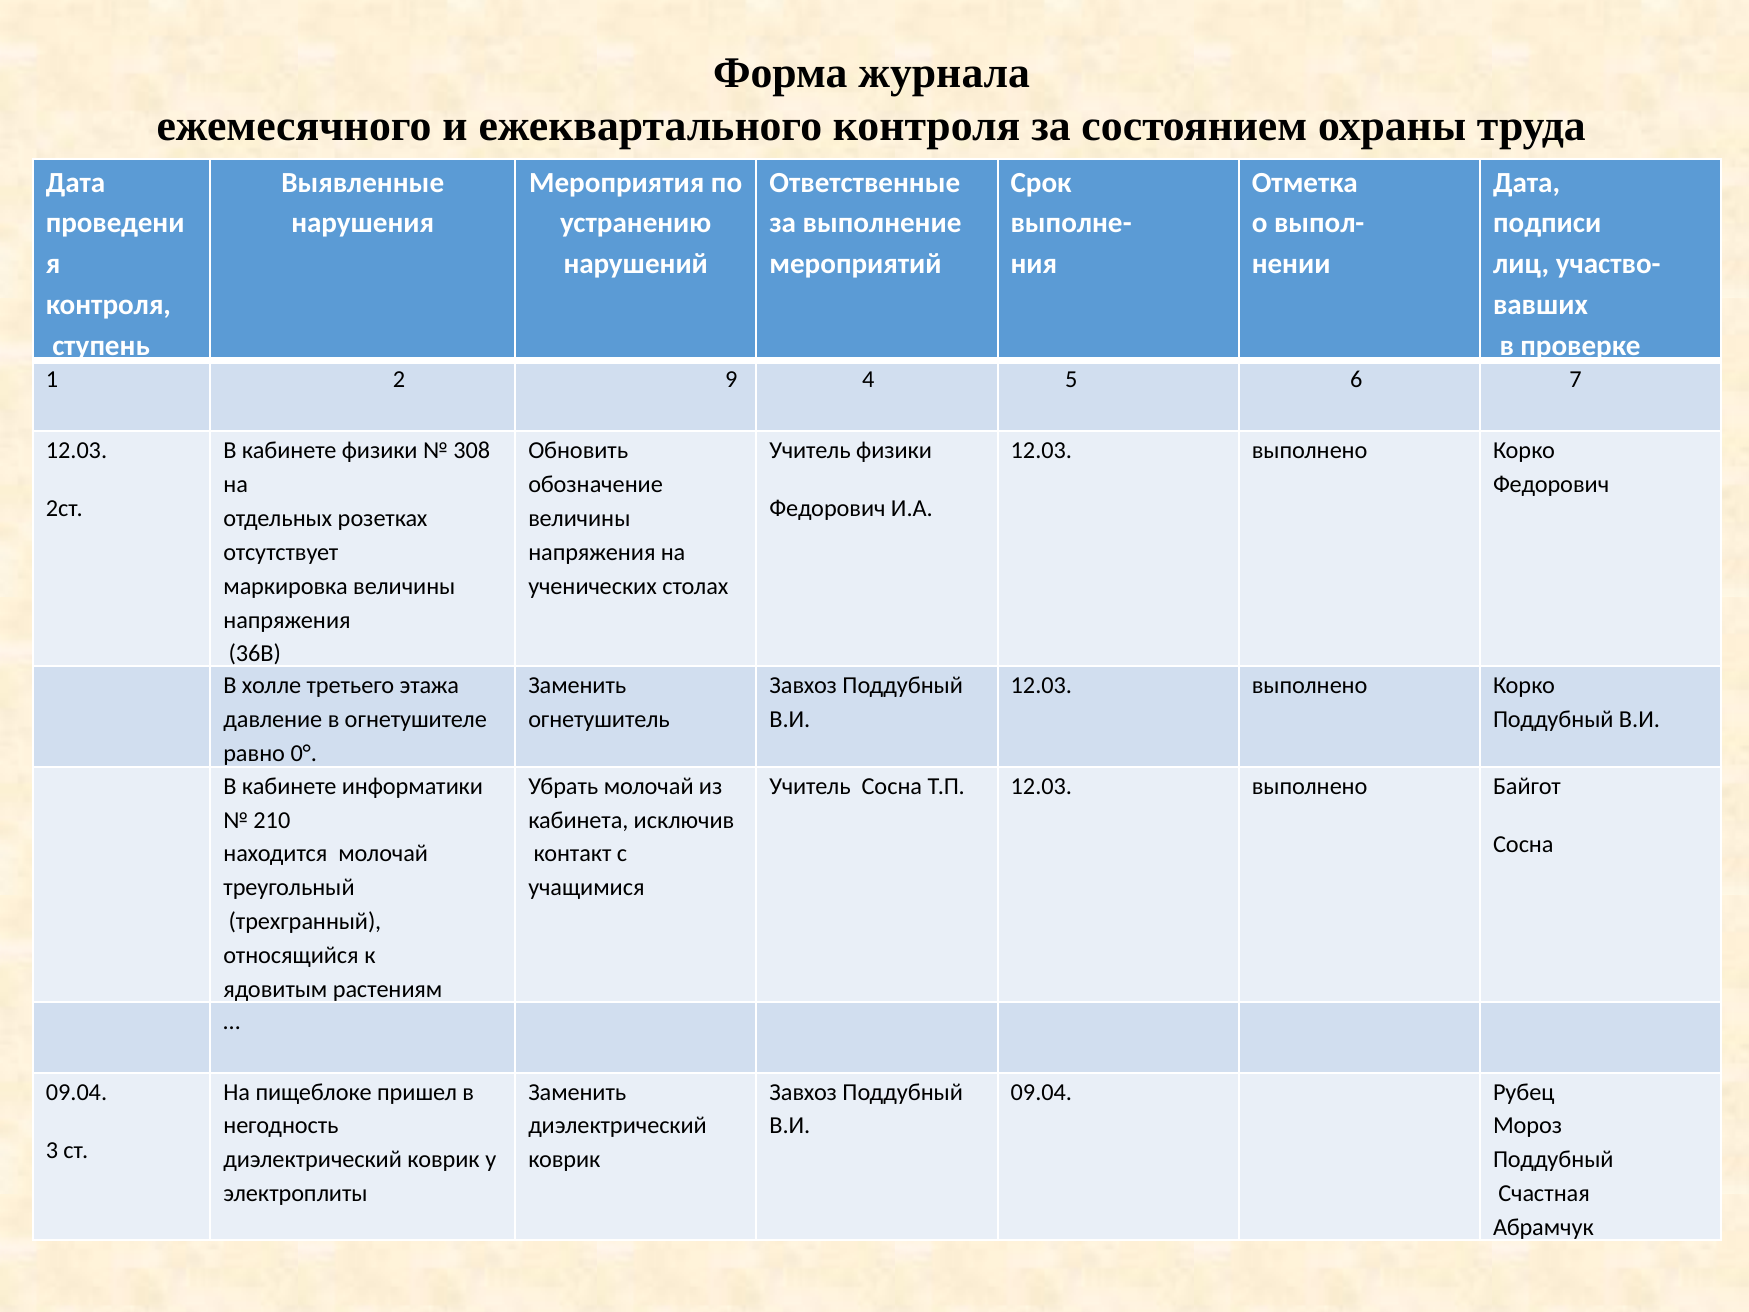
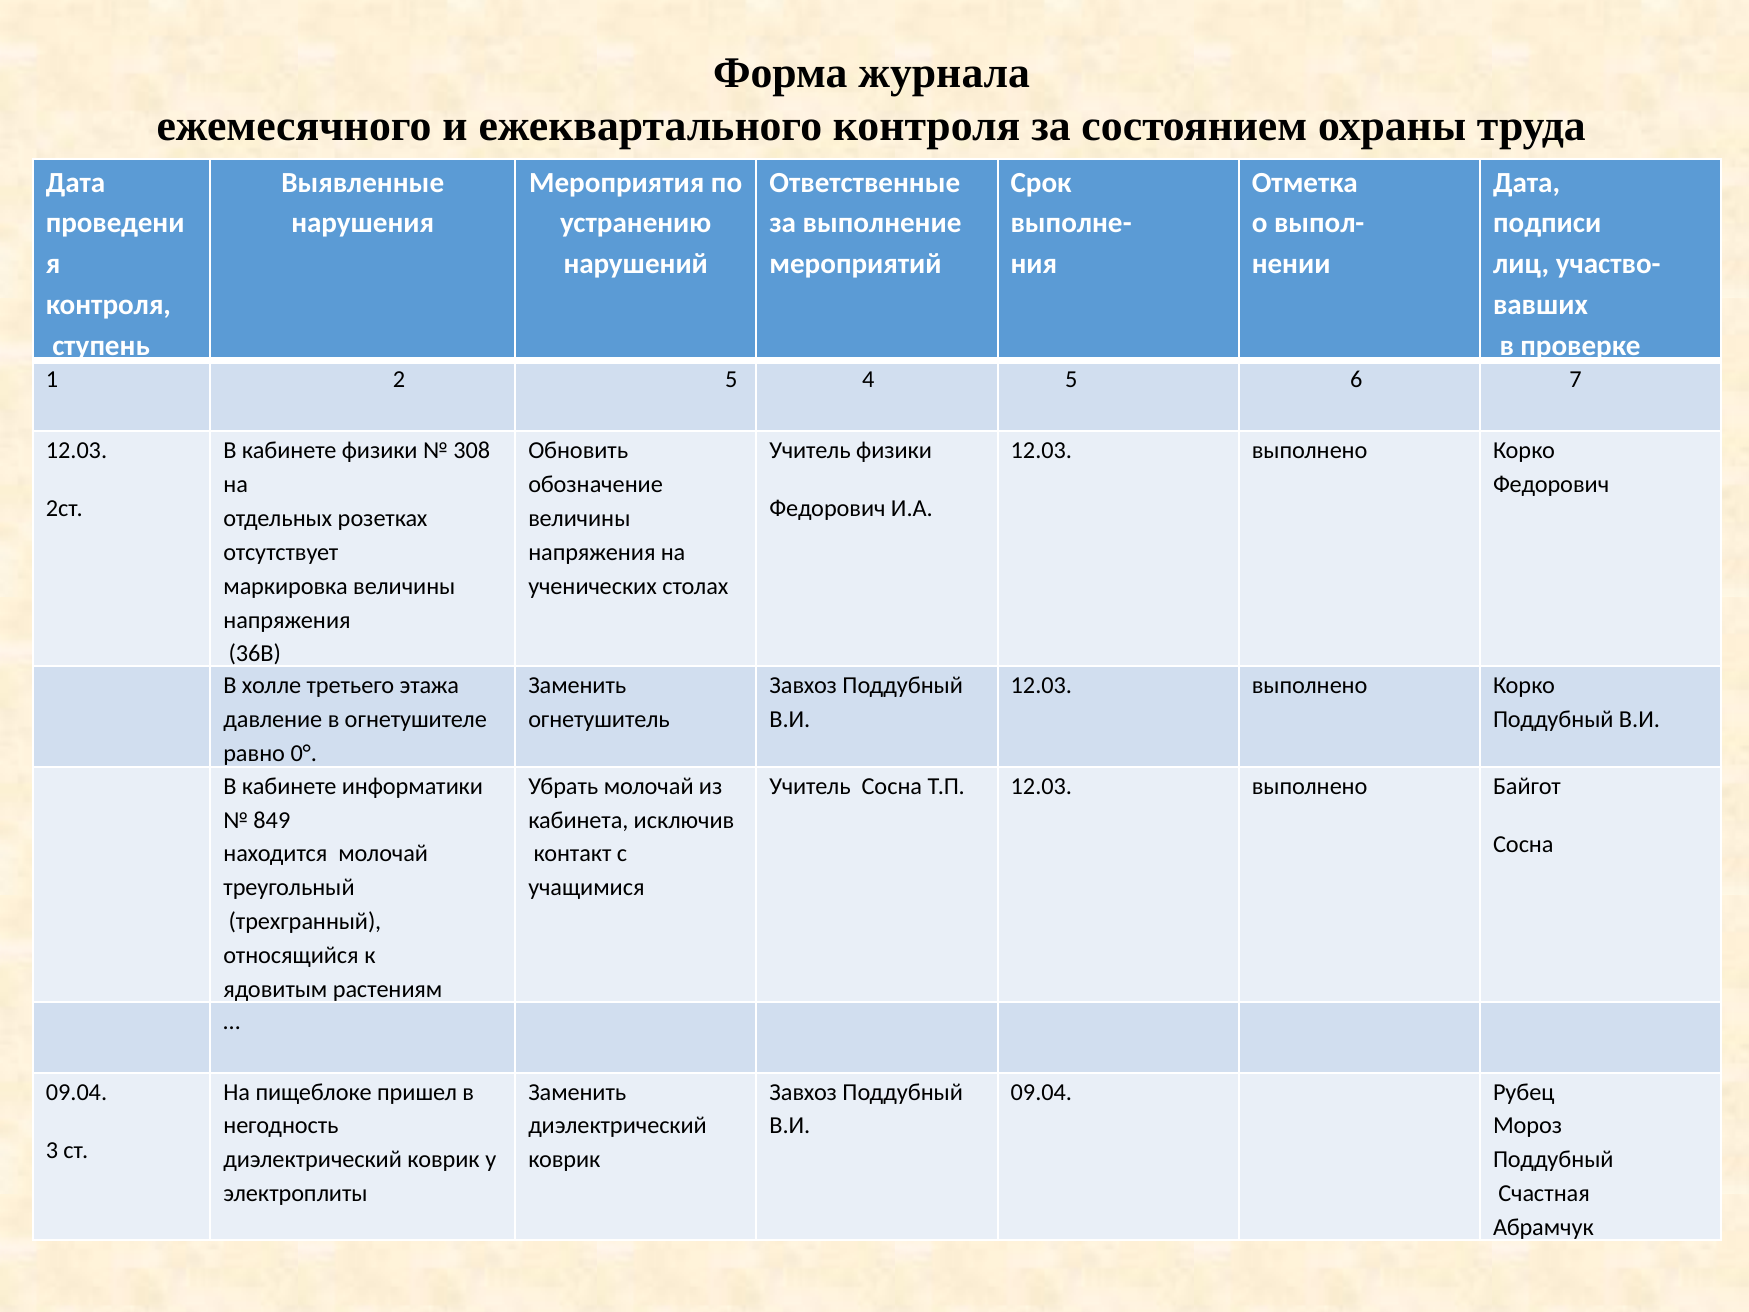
2 9: 9 -> 5
210: 210 -> 849
